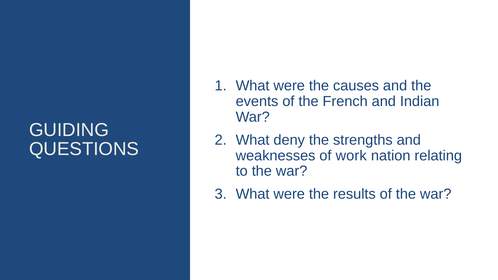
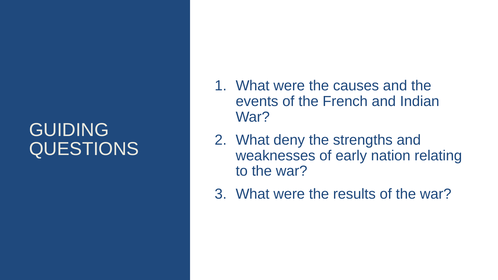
work: work -> early
